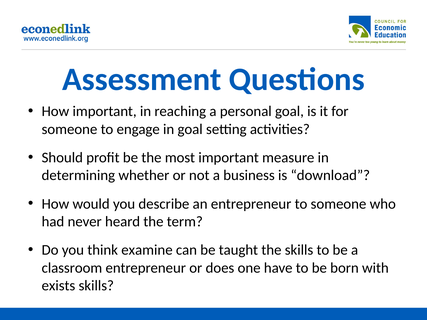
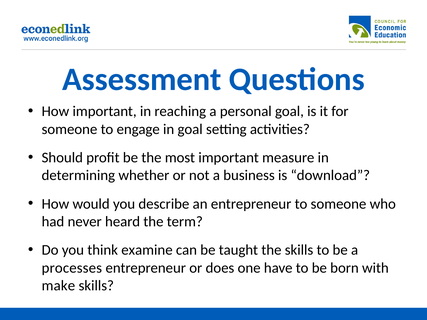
classroom: classroom -> processes
exists: exists -> make
